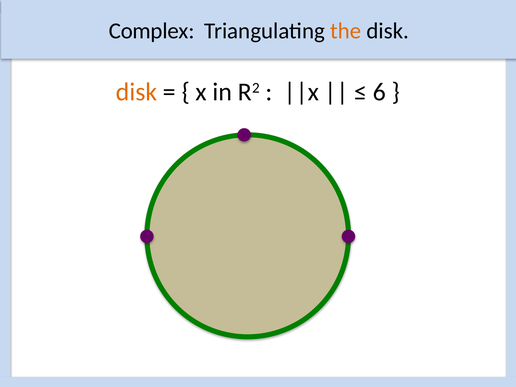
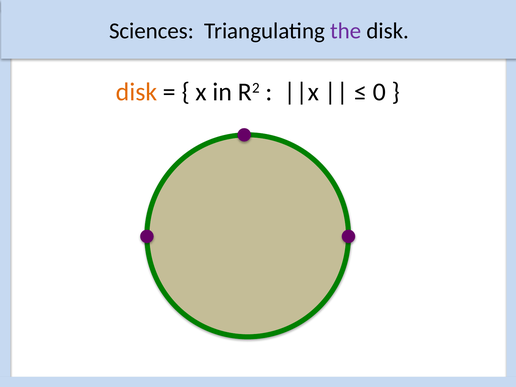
Complex: Complex -> Sciences
the colour: orange -> purple
6: 6 -> 0
